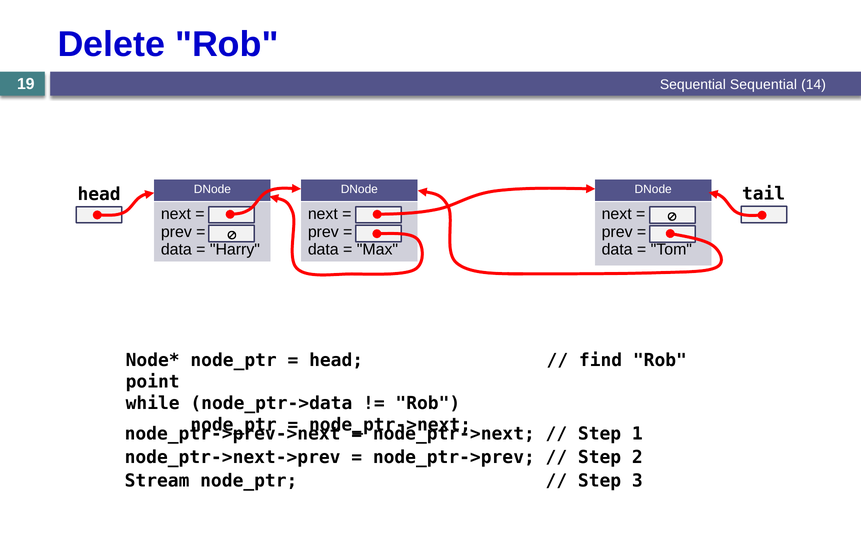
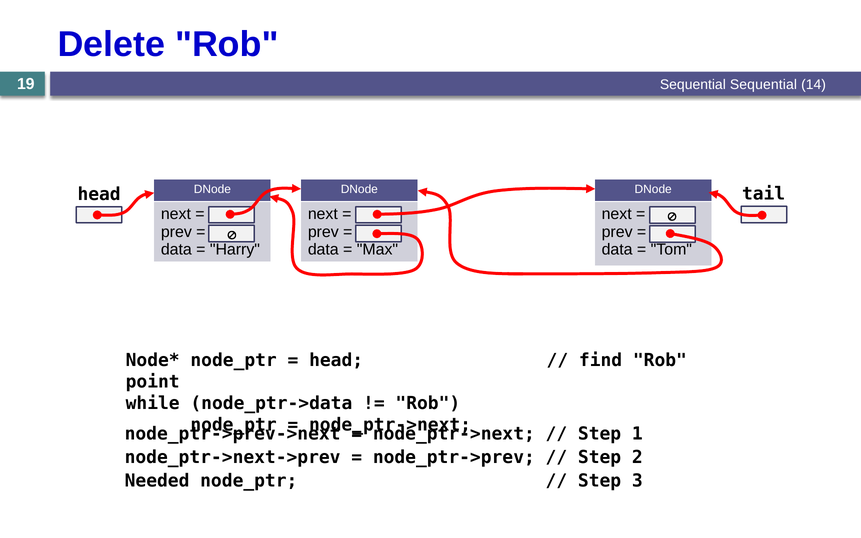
Stream: Stream -> Needed
